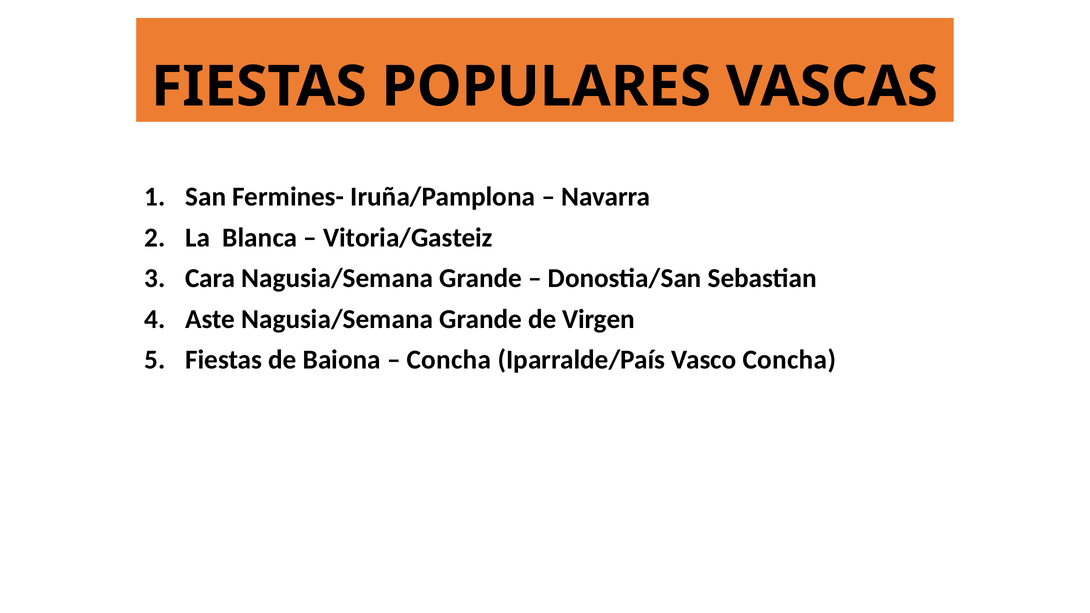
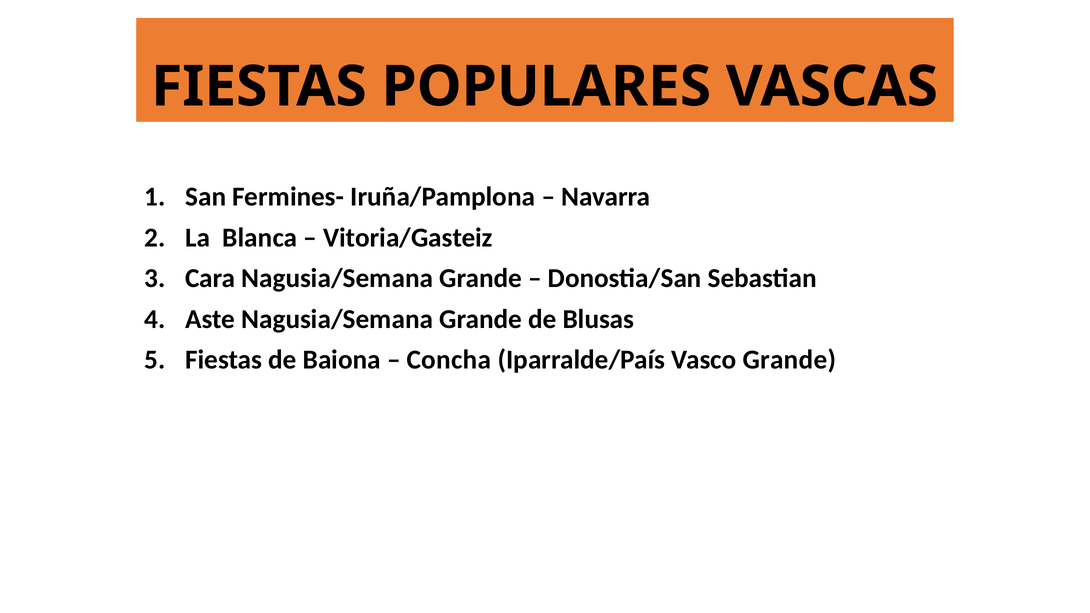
Virgen: Virgen -> Blusas
Vasco Concha: Concha -> Grande
